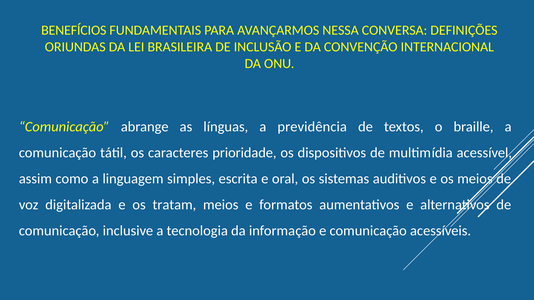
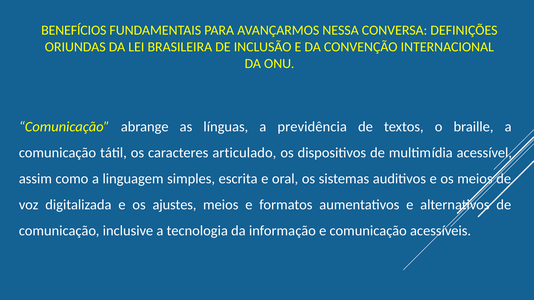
prioridade: prioridade -> articulado
tratam: tratam -> ajustes
